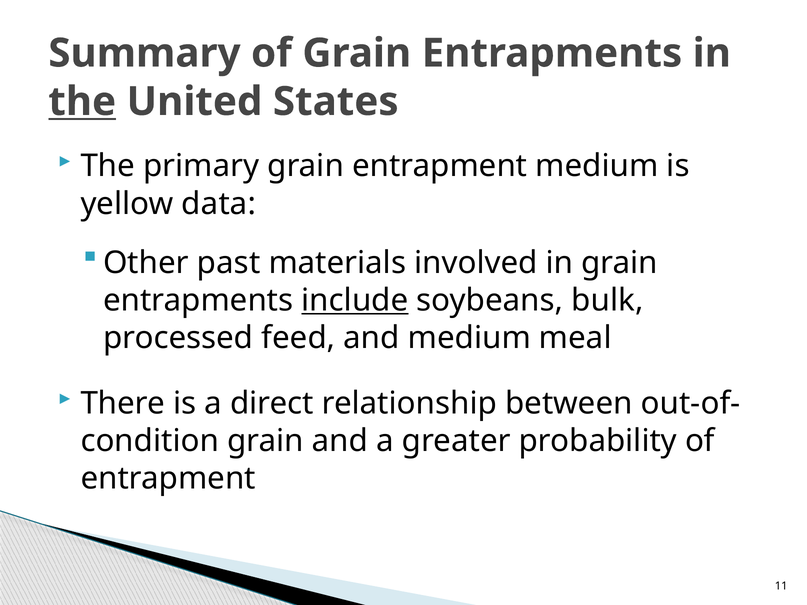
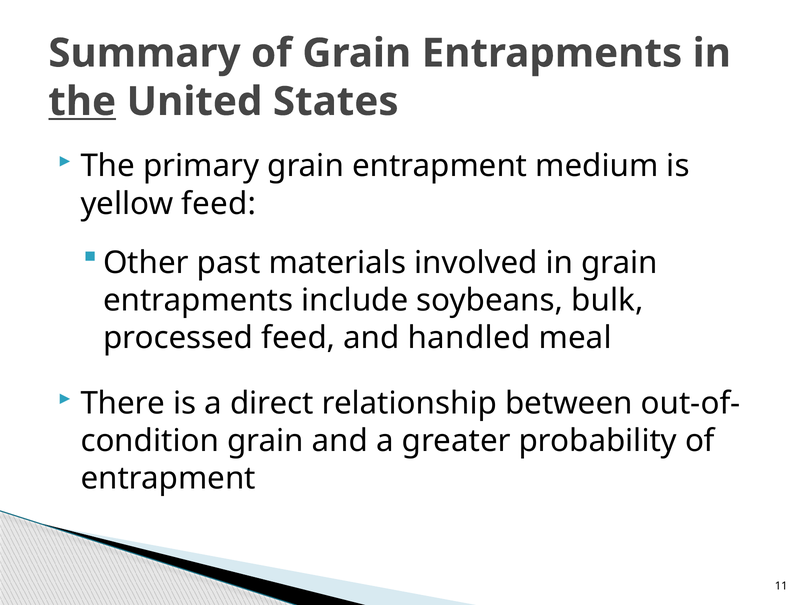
yellow data: data -> feed
include underline: present -> none
and medium: medium -> handled
